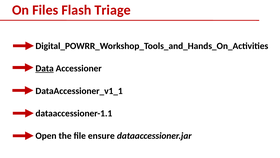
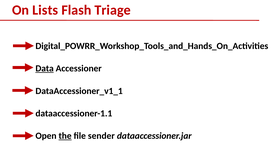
Files: Files -> Lists
the underline: none -> present
ensure: ensure -> sender
